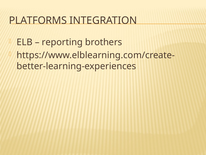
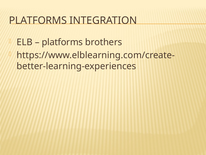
reporting at (62, 42): reporting -> platforms
